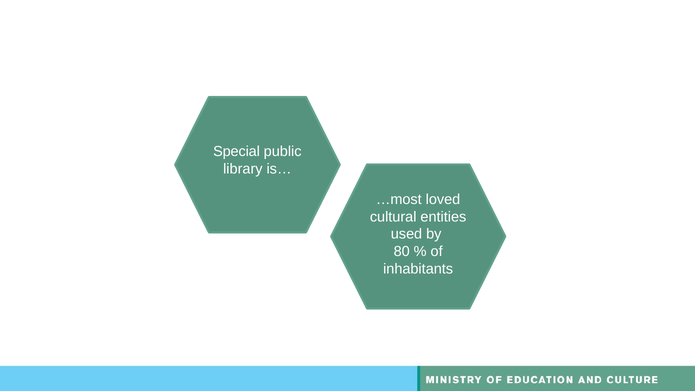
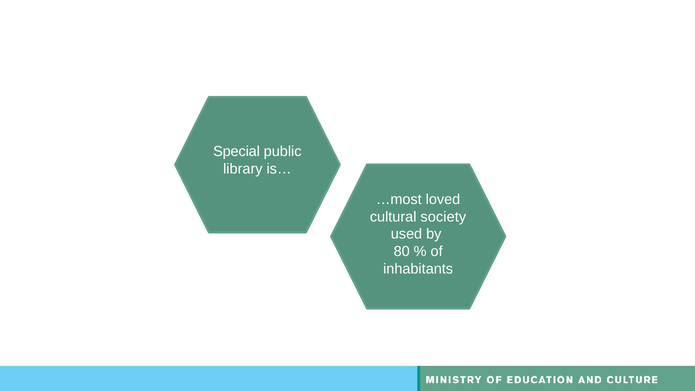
entities: entities -> society
